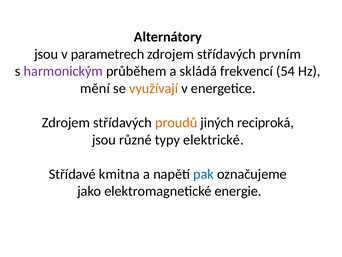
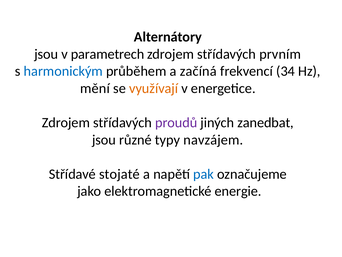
harmonickým colour: purple -> blue
skládá: skládá -> začíná
54: 54 -> 34
proudů colour: orange -> purple
reciproká: reciproká -> zanedbat
elektrické: elektrické -> navzájem
kmitna: kmitna -> stojaté
